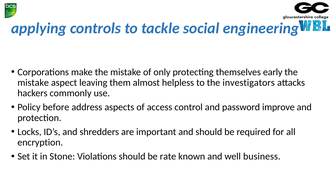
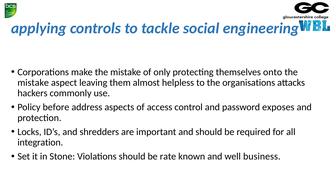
early: early -> onto
investigators: investigators -> organisations
improve: improve -> exposes
encryption: encryption -> integration
